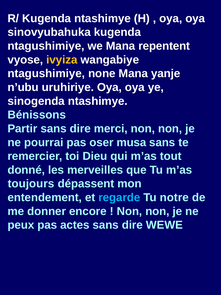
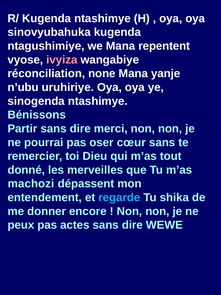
ivyiza colour: yellow -> pink
ntagushimiye at (46, 73): ntagushimiye -> réconciliation
musa: musa -> cœur
toujours: toujours -> machozi
notre: notre -> shika
